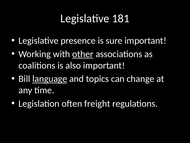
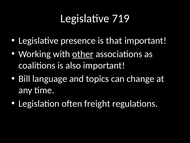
181: 181 -> 719
sure: sure -> that
language underline: present -> none
